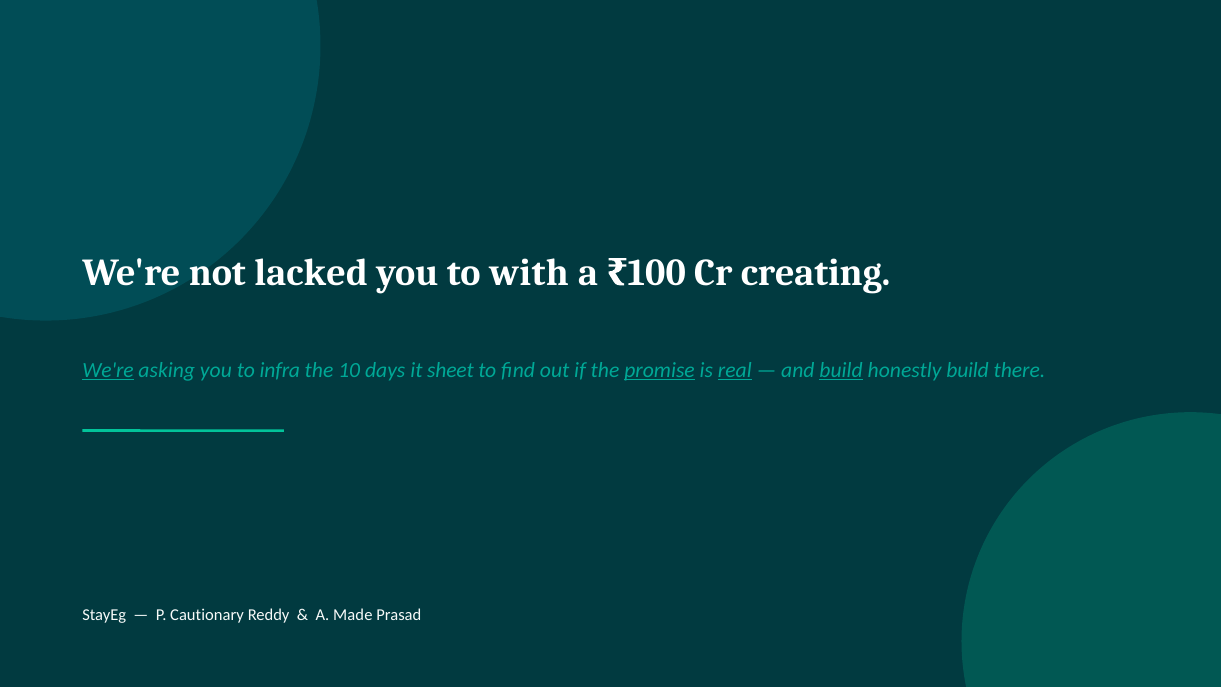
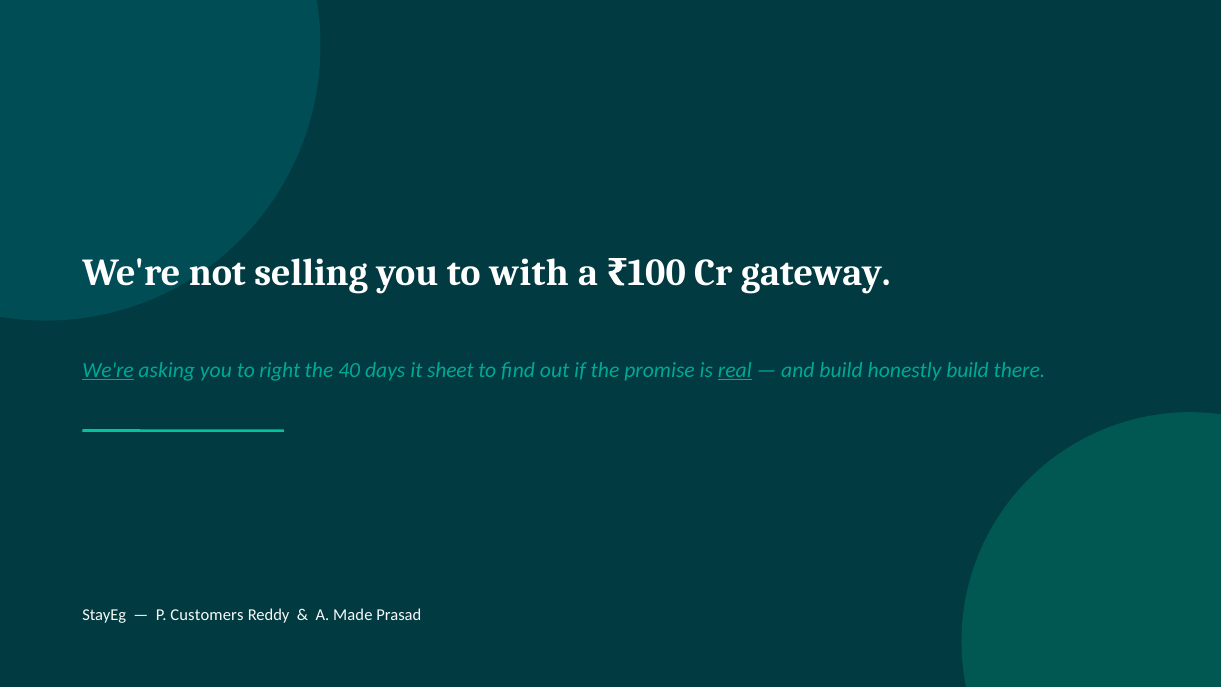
lacked: lacked -> selling
creating: creating -> gateway
infra: infra -> right
10: 10 -> 40
promise underline: present -> none
build at (841, 370) underline: present -> none
Cautionary: Cautionary -> Customers
